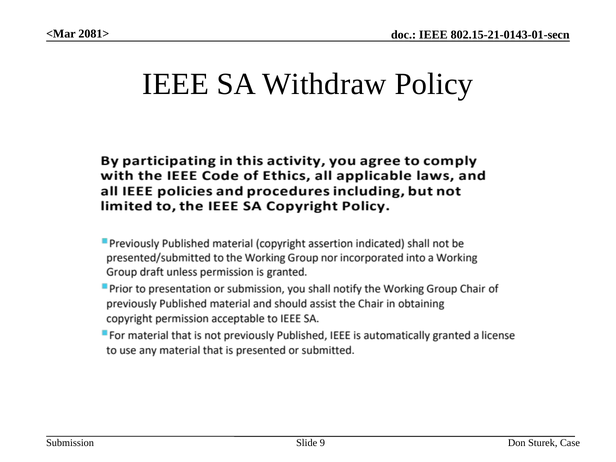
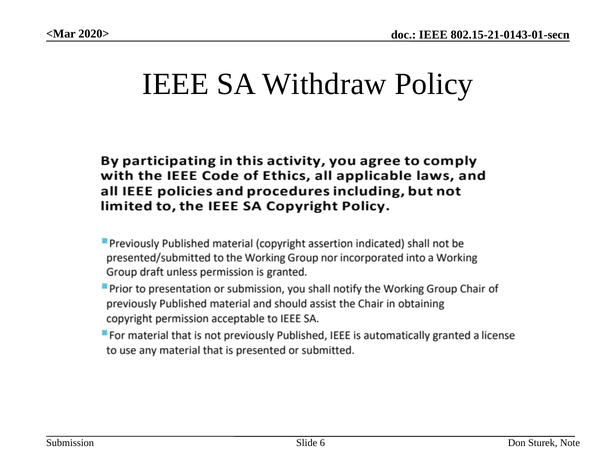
2081>: 2081> -> 2020>
9: 9 -> 6
Case: Case -> Note
